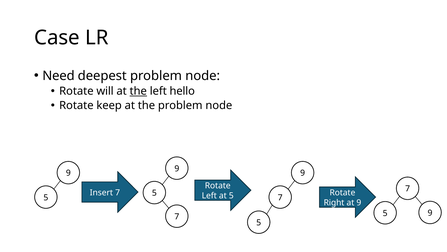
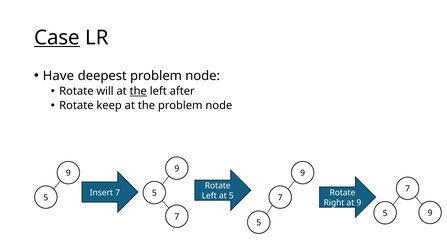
Case underline: none -> present
Need: Need -> Have
hello: hello -> after
